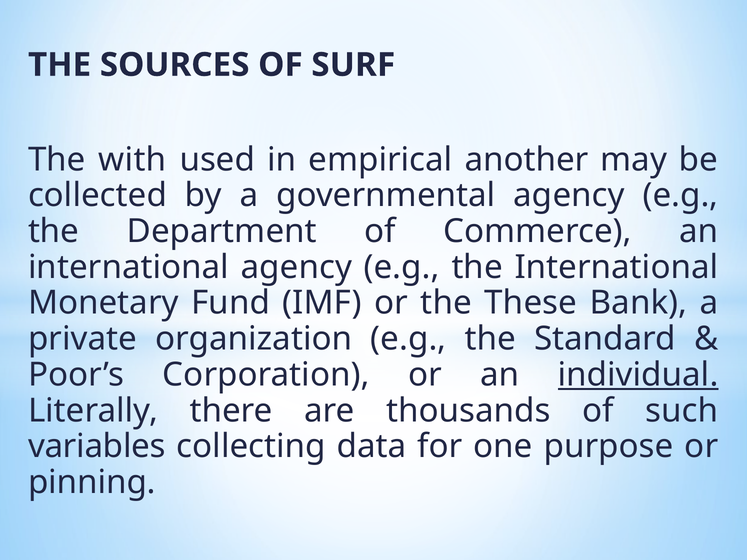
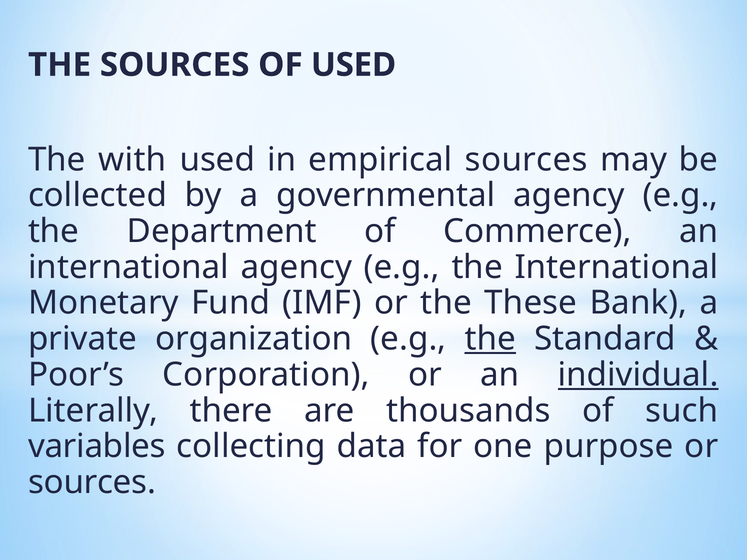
OF SURF: SURF -> USED
empirical another: another -> sources
the at (490, 339) underline: none -> present
pinning at (92, 483): pinning -> sources
